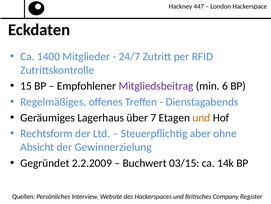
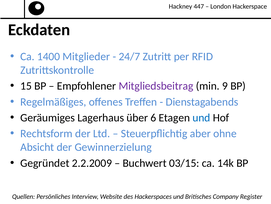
6: 6 -> 9
7: 7 -> 6
und at (201, 117) colour: orange -> blue
